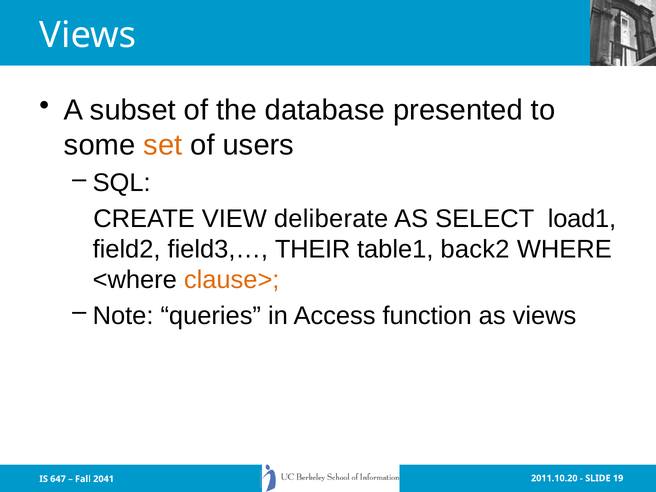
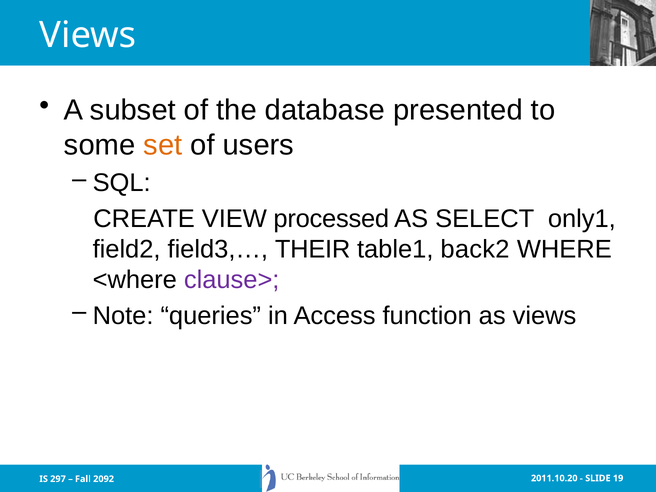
deliberate: deliberate -> processed
load1: load1 -> only1
clause> colour: orange -> purple
647: 647 -> 297
2041: 2041 -> 2092
